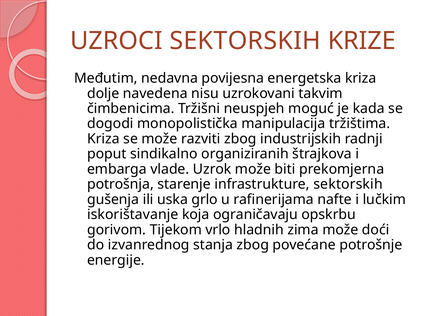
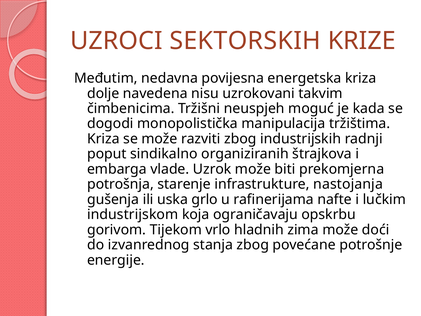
infrastrukture sektorskih: sektorskih -> nastojanja
iskorištavanje: iskorištavanje -> industrijskom
